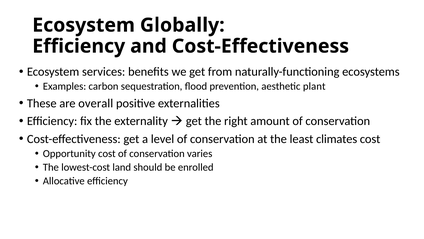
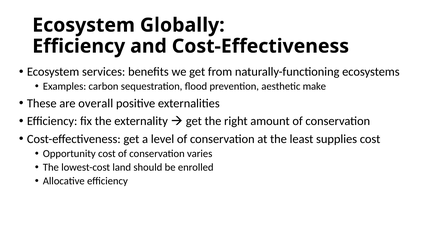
plant: plant -> make
climates: climates -> supplies
